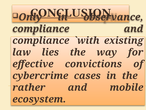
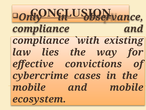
rather at (29, 87): rather -> mobile
